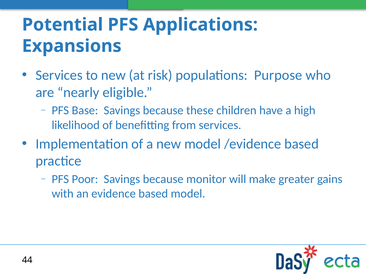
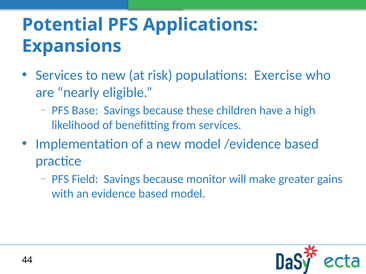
Purpose: Purpose -> Exercise
Poor: Poor -> Field
